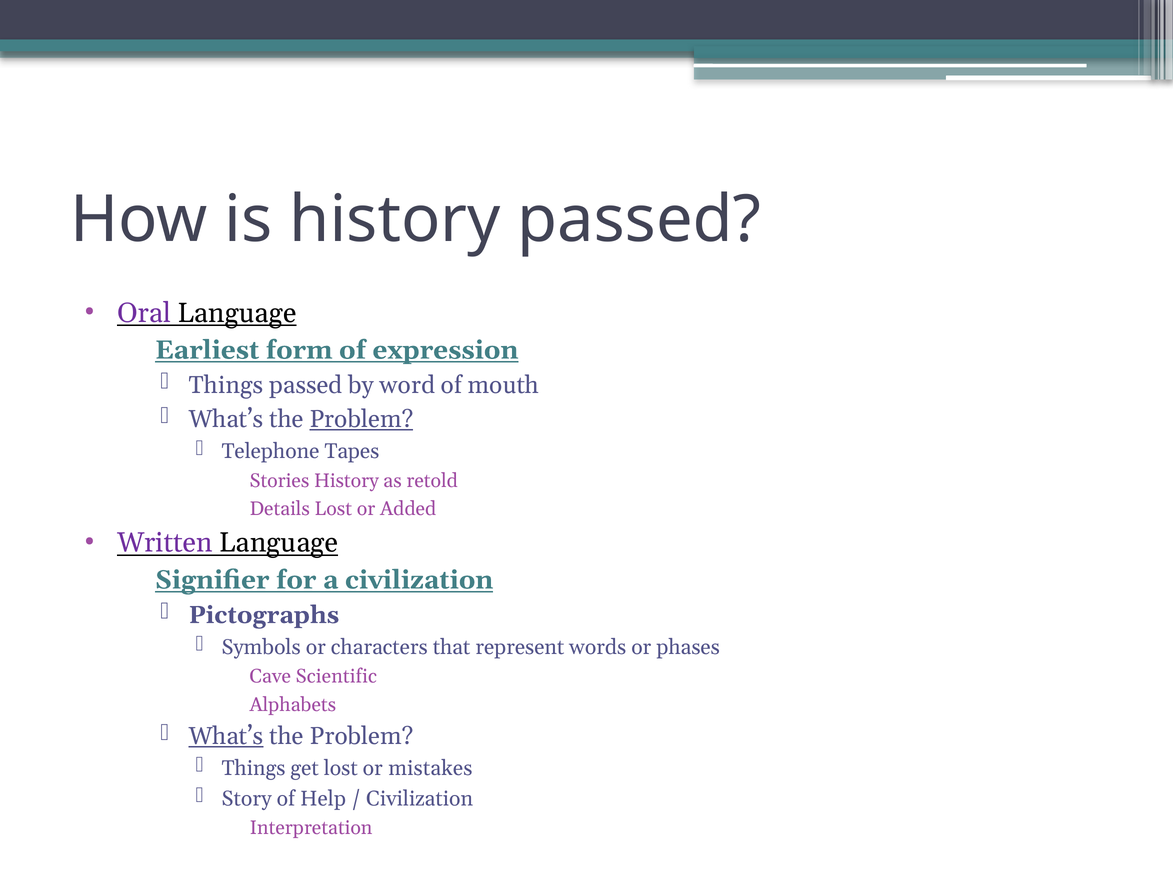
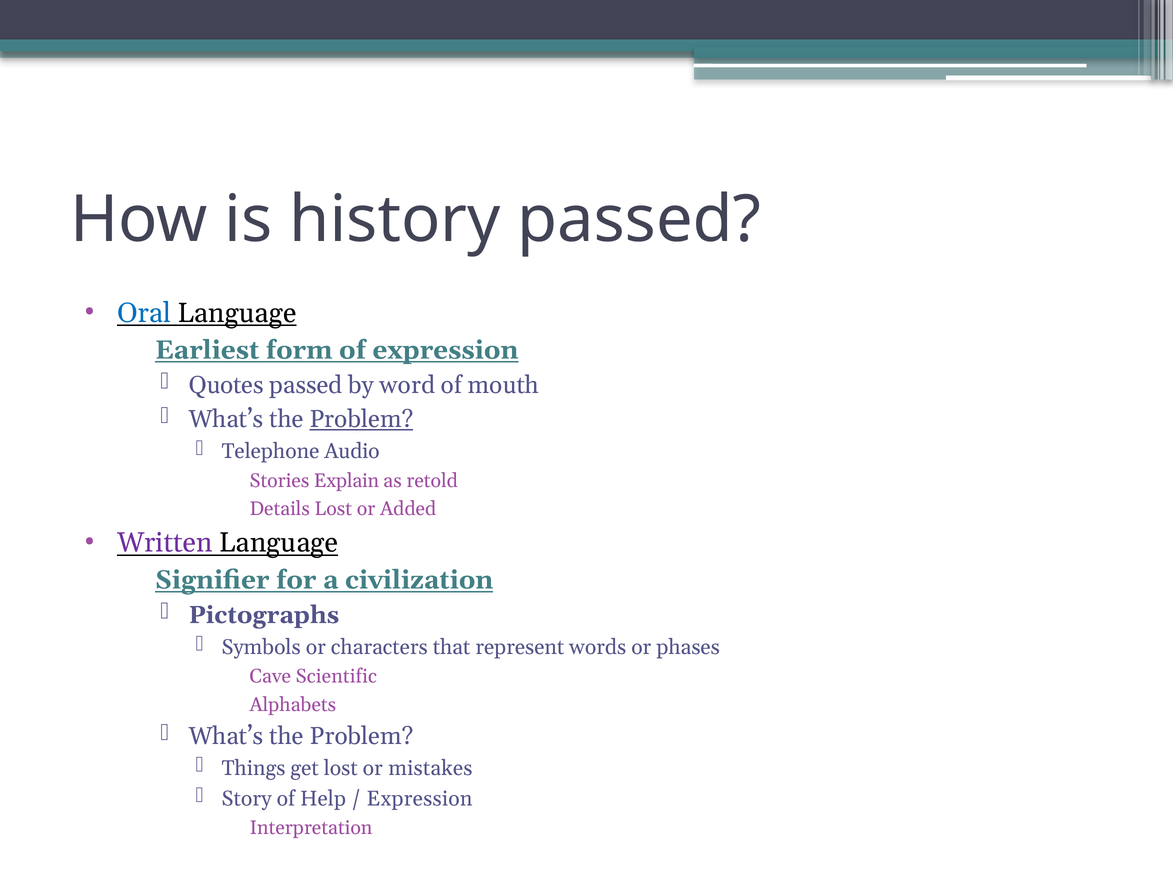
Oral colour: purple -> blue
Things at (226, 385): Things -> Quotes
Tapes: Tapes -> Audio
Stories History: History -> Explain
What’s at (226, 736) underline: present -> none
Civilization at (420, 798): Civilization -> Expression
